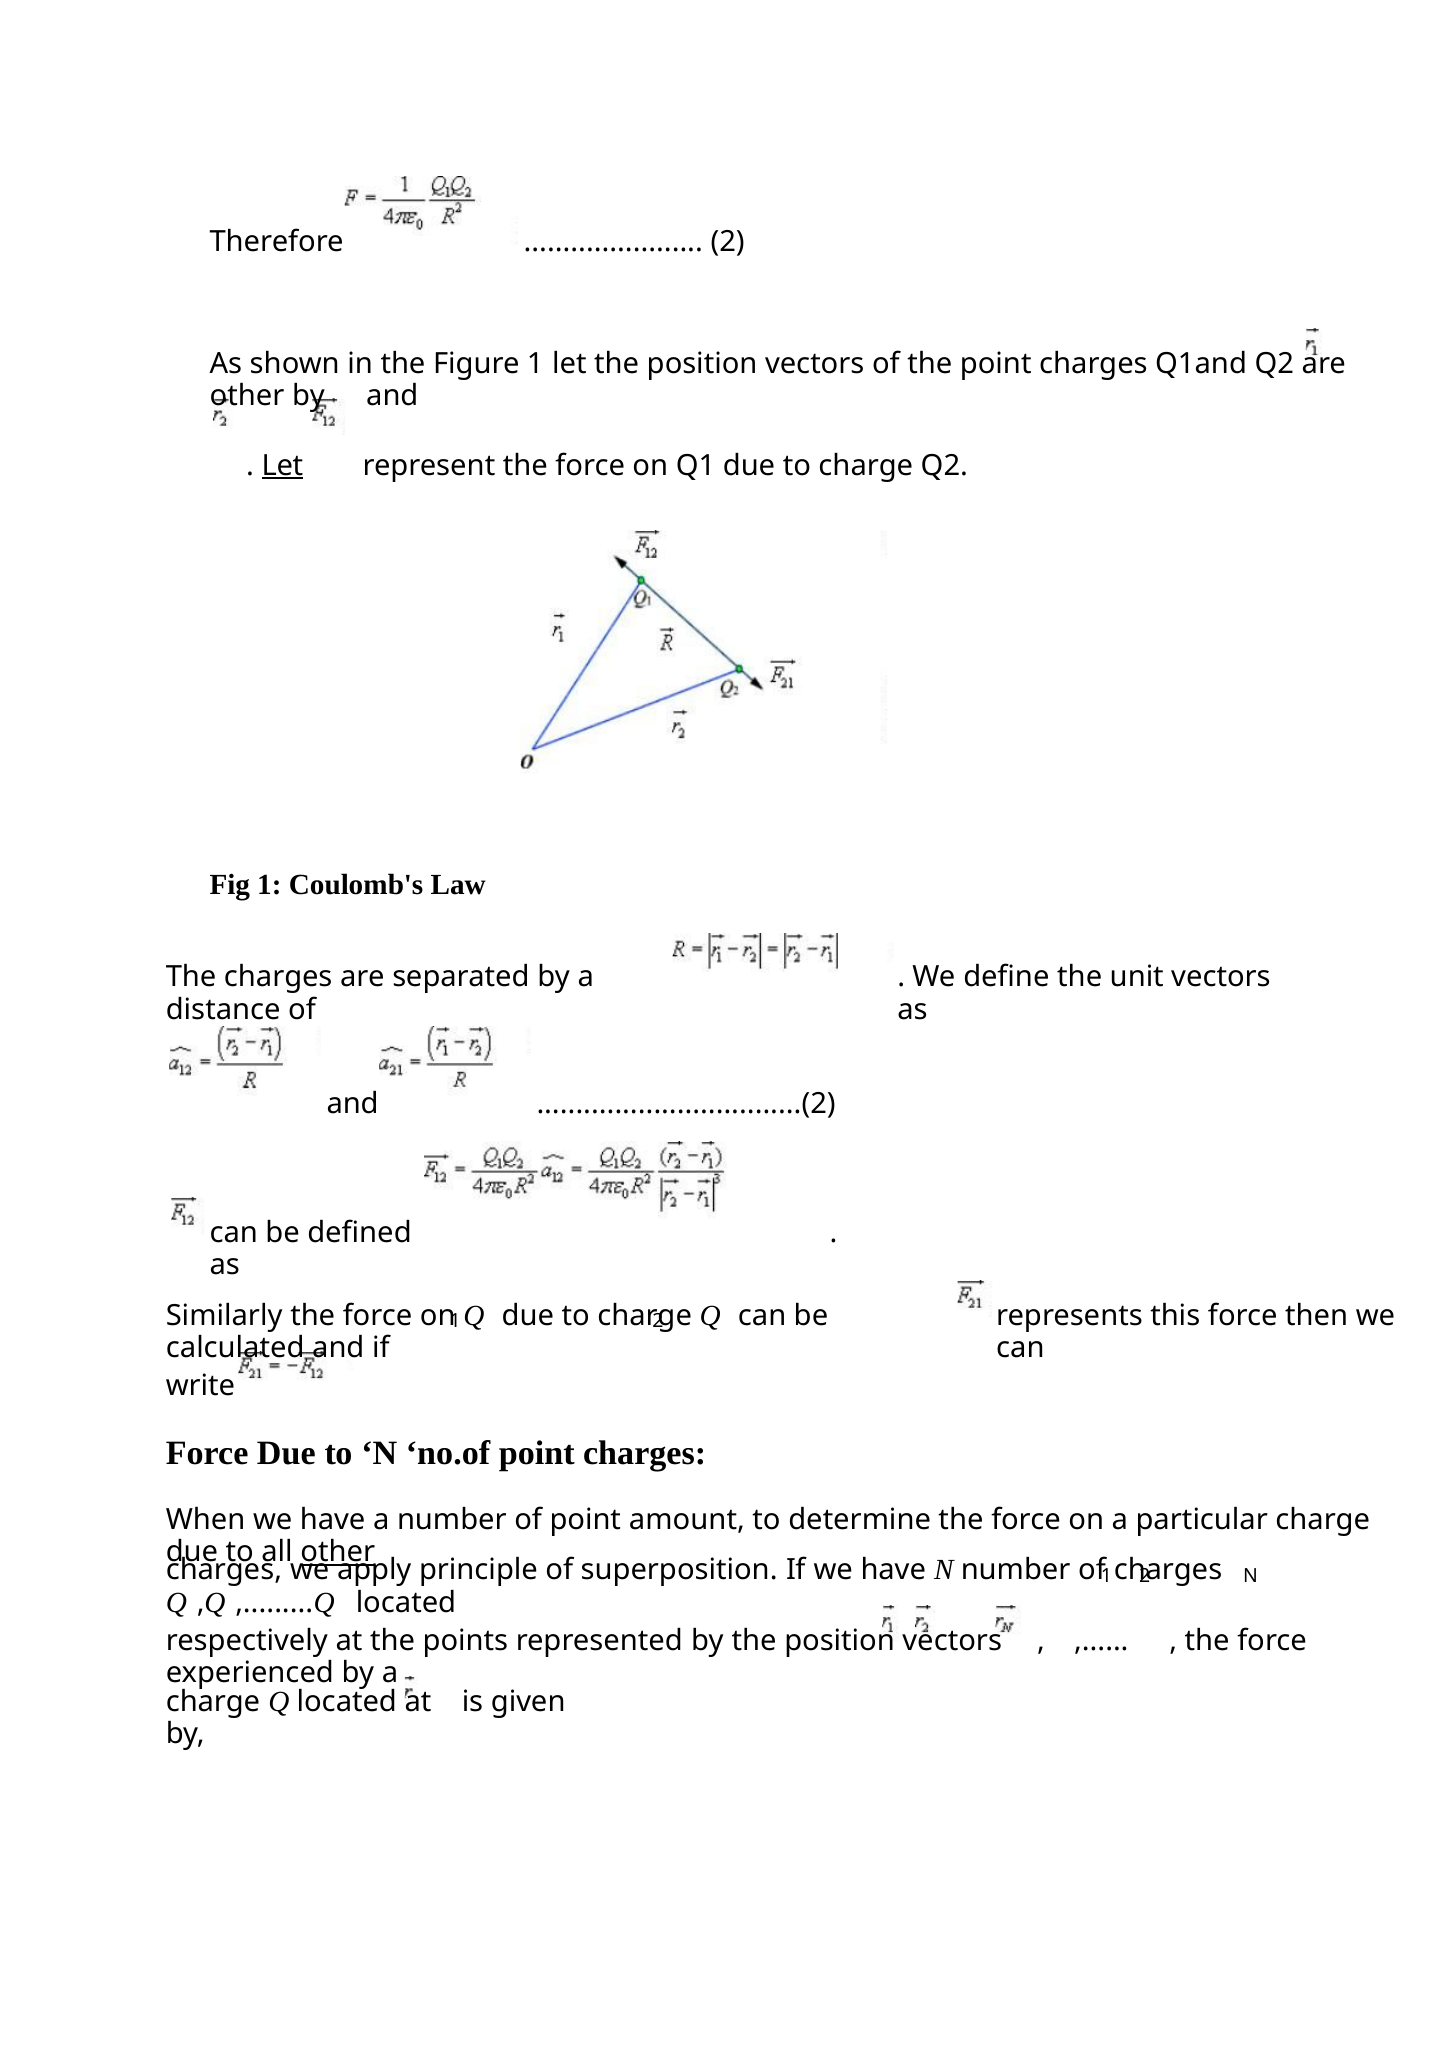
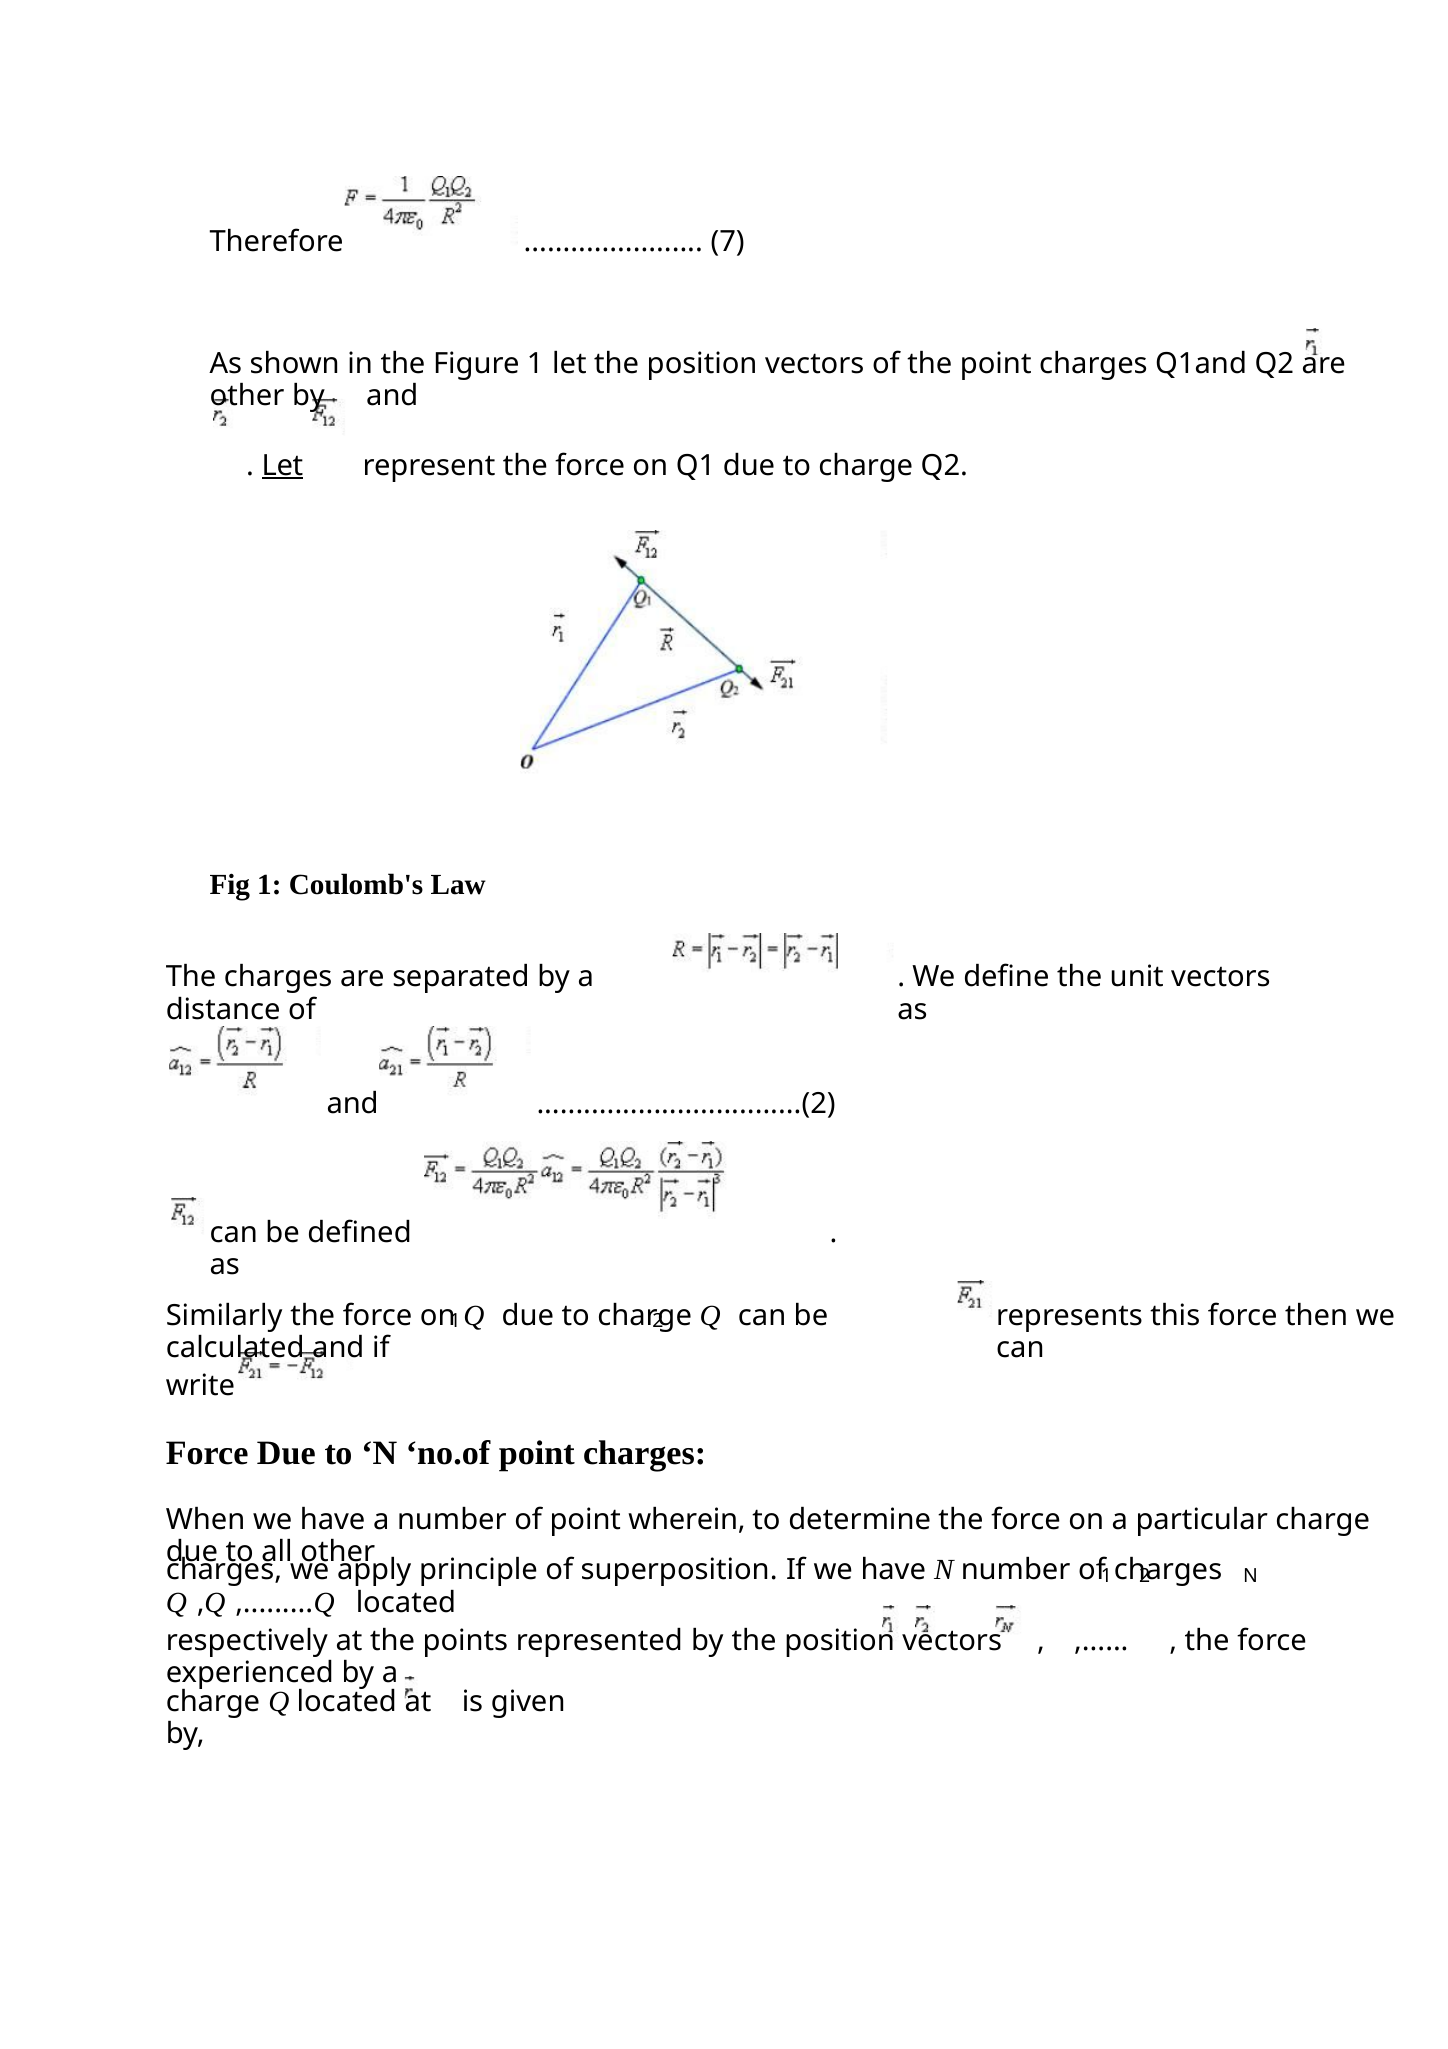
2 at (728, 242): 2 -> 7
amount: amount -> wherein
other at (338, 1552) underline: present -> none
